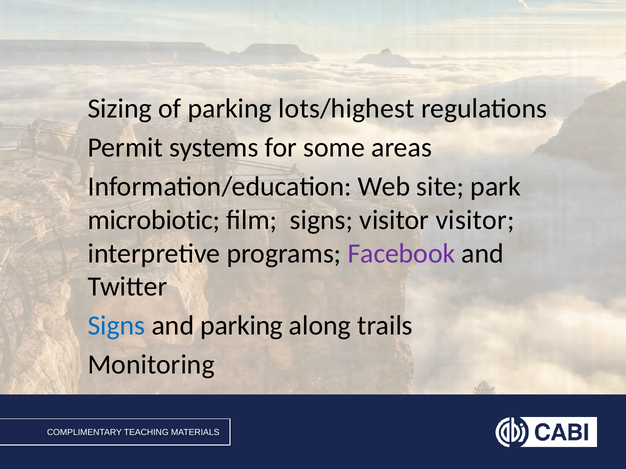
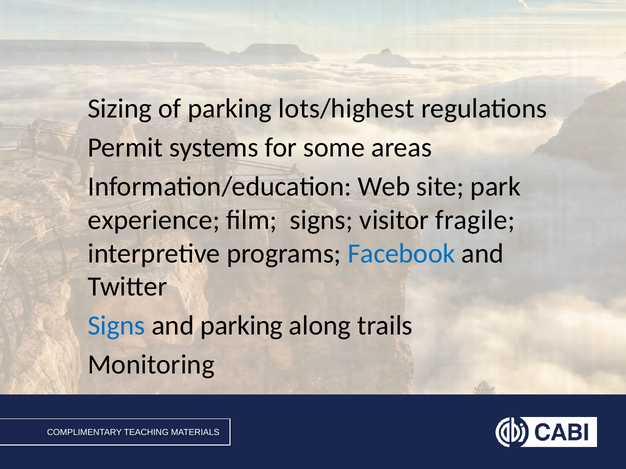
microbiotic: microbiotic -> experience
visitor visitor: visitor -> fragile
Facebook colour: purple -> blue
